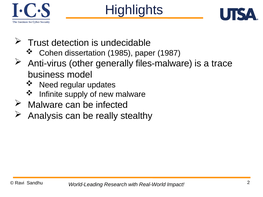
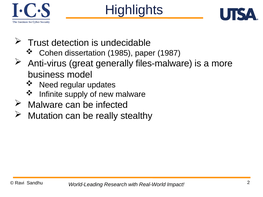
other: other -> great
trace: trace -> more
Analysis: Analysis -> Mutation
